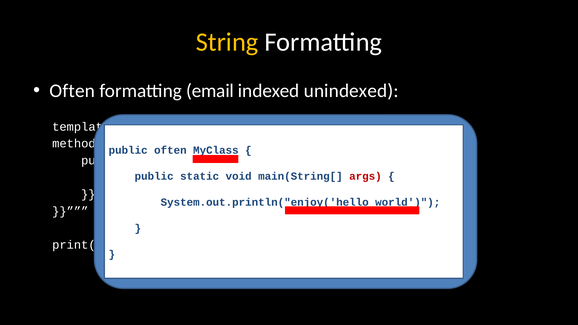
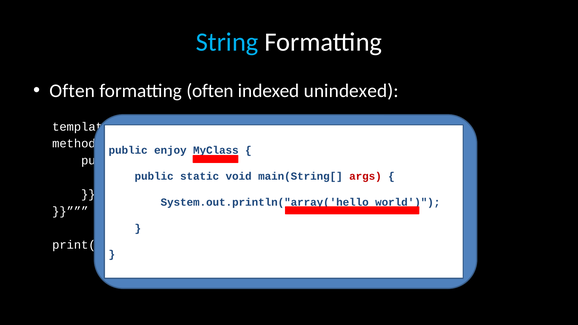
String colour: yellow -> light blue
formatting email: email -> often
often at (170, 150): often -> enjoy
System.out.println("enjoy('hello: System.out.println("enjoy('hello -> System.out.println("array('hello
